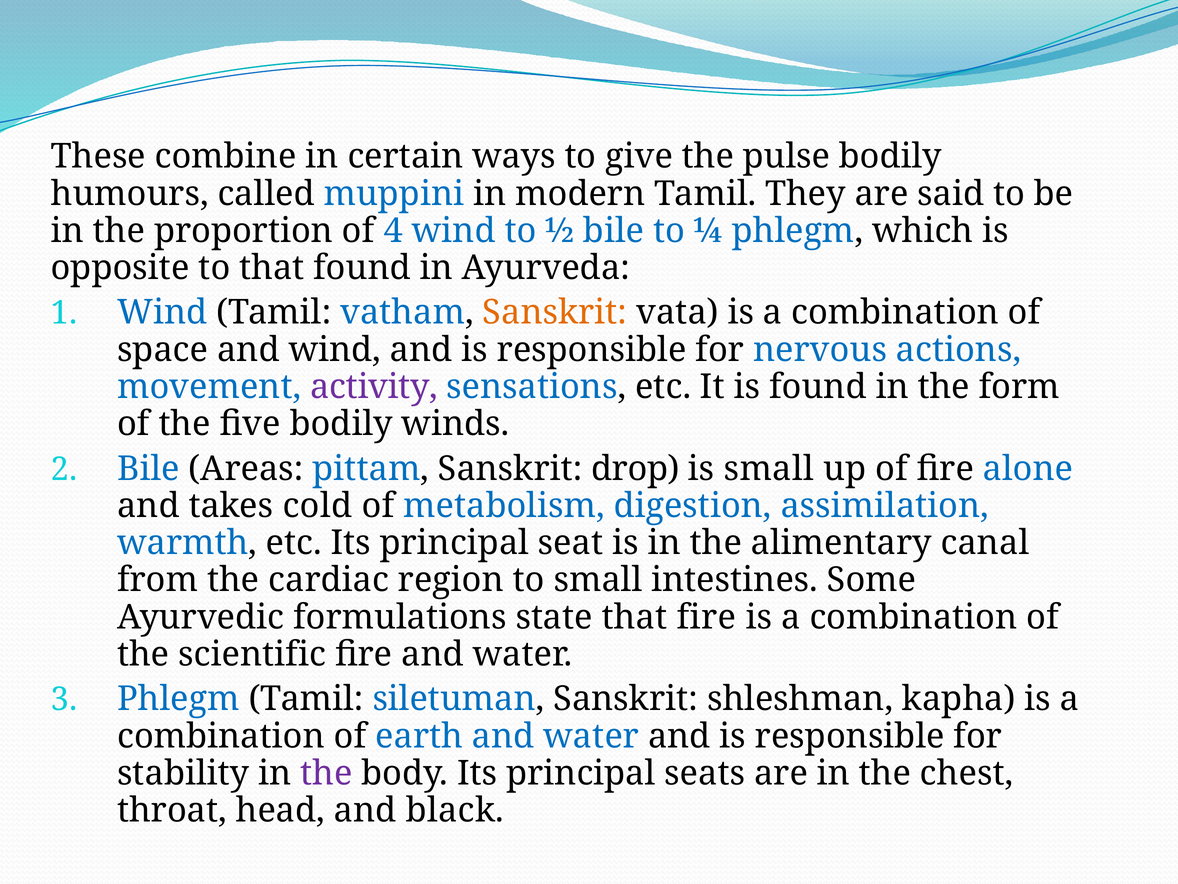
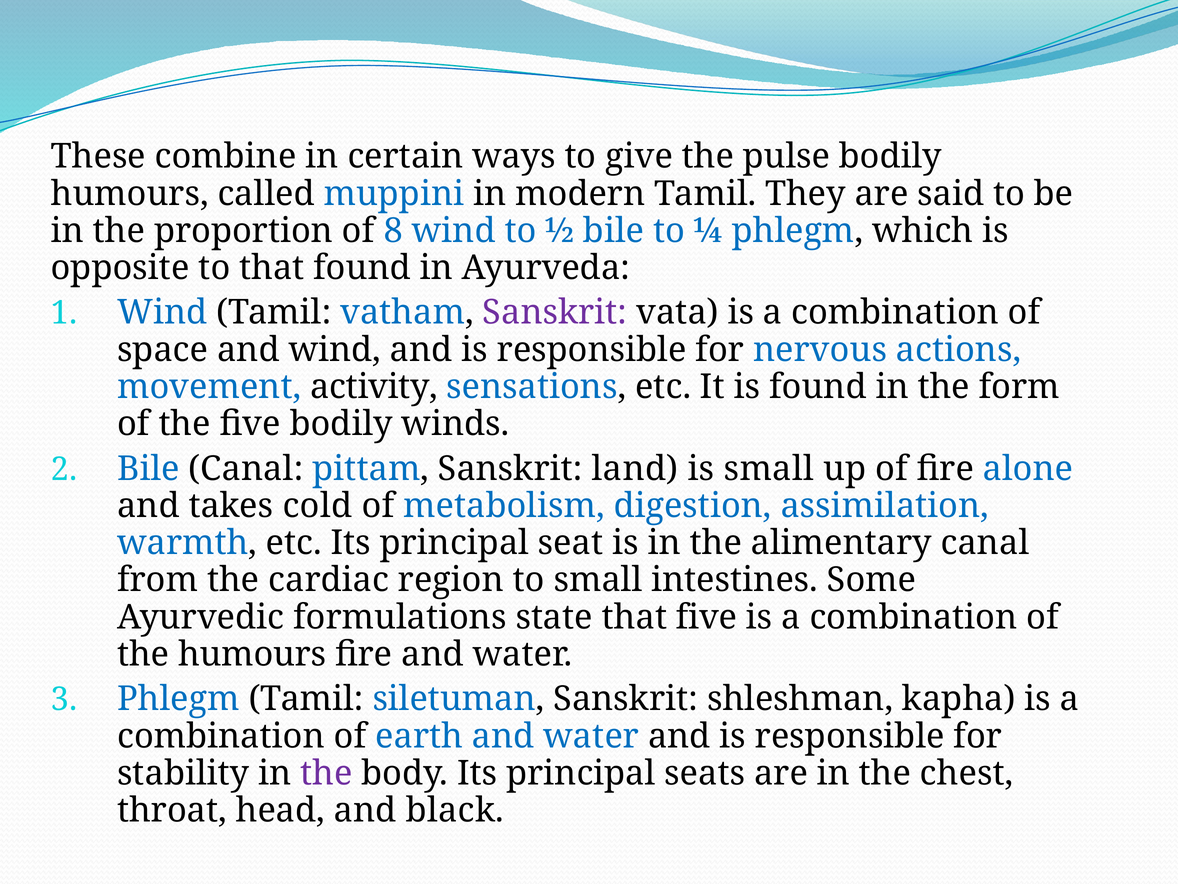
4: 4 -> 8
Sanskrit at (555, 312) colour: orange -> purple
activity colour: purple -> black
Bile Areas: Areas -> Canal
drop: drop -> land
that fire: fire -> five
the scientific: scientific -> humours
